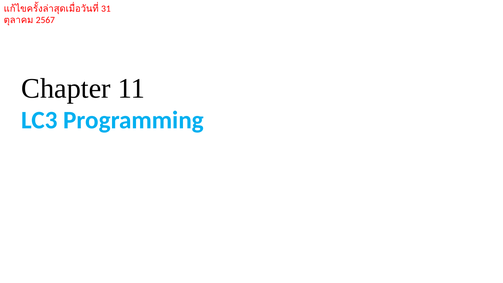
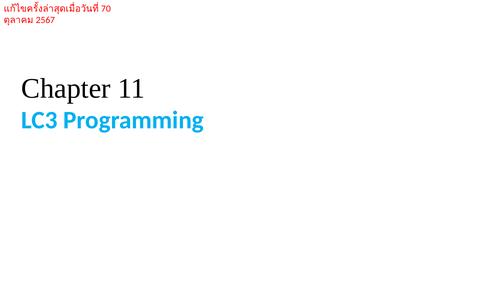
31: 31 -> 70
